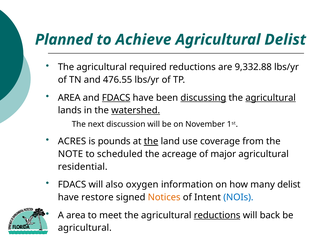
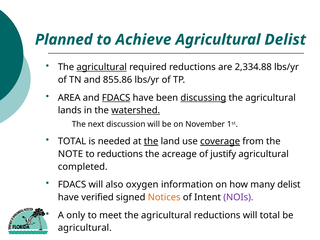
agricultural at (102, 67) underline: none -> present
9,332.88: 9,332.88 -> 2,334.88
476.55: 476.55 -> 855.86
agricultural at (271, 98) underline: present -> none
ACRES at (72, 141): ACRES -> TOTAL
pounds: pounds -> needed
coverage underline: none -> present
to scheduled: scheduled -> reductions
major: major -> justify
residential: residential -> completed
restore: restore -> verified
NOIs colour: blue -> purple
A area: area -> only
reductions at (217, 215) underline: present -> none
will back: back -> total
